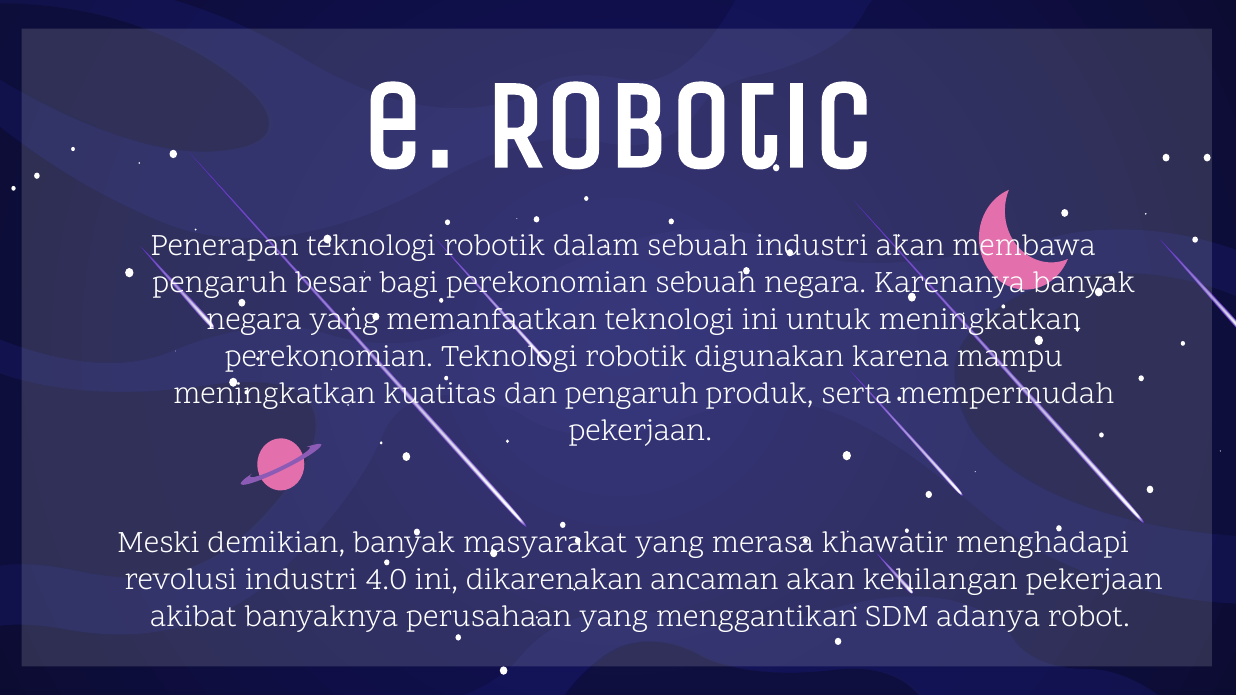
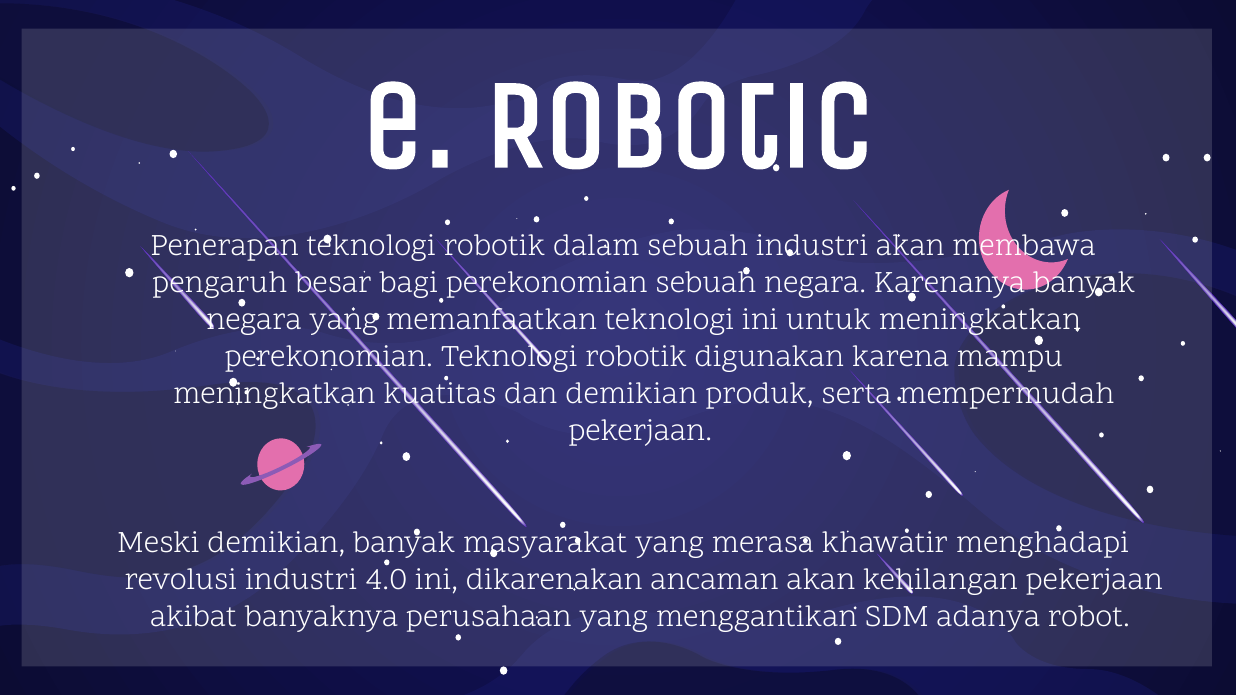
dan pengaruh: pengaruh -> demikian
